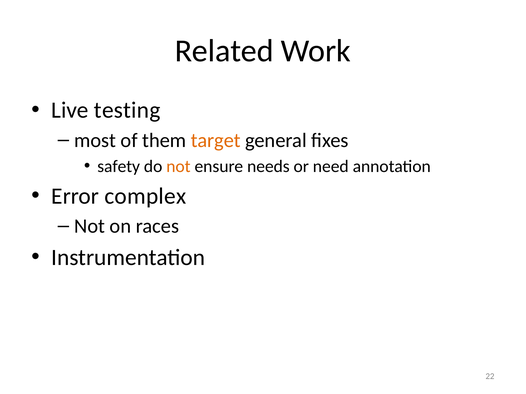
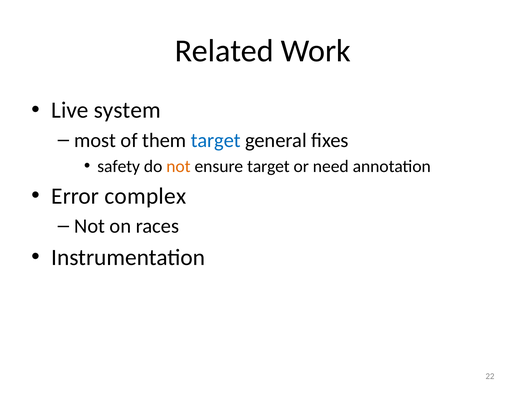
testing: testing -> system
target at (216, 141) colour: orange -> blue
ensure needs: needs -> target
